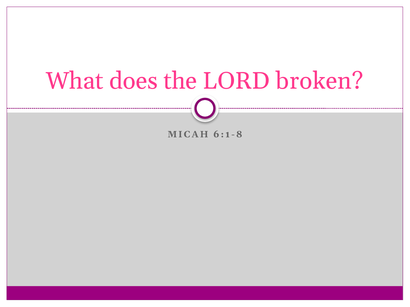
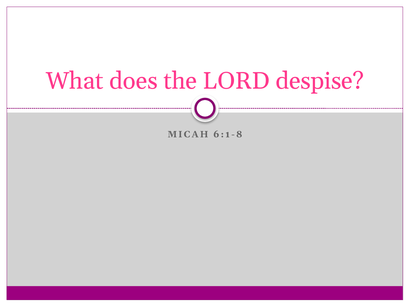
broken: broken -> despise
